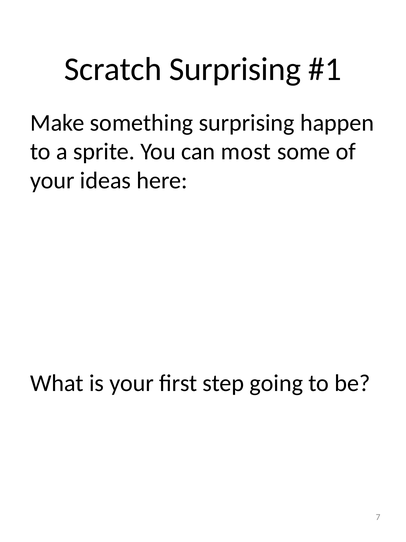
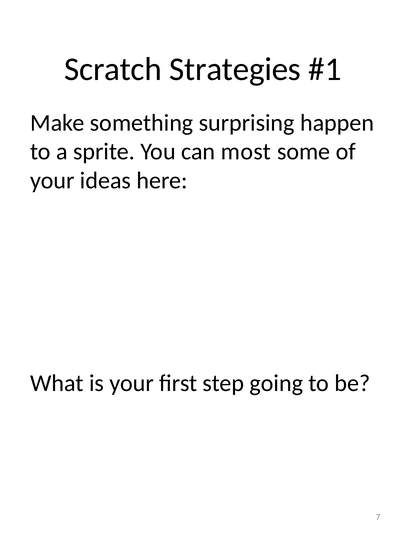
Scratch Surprising: Surprising -> Strategies
